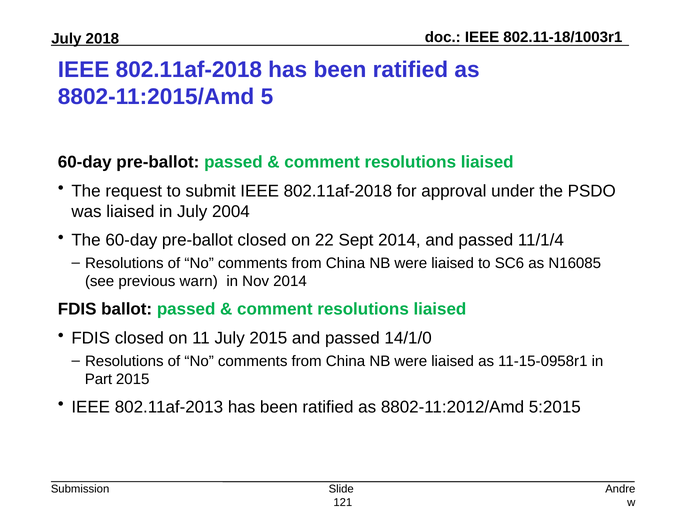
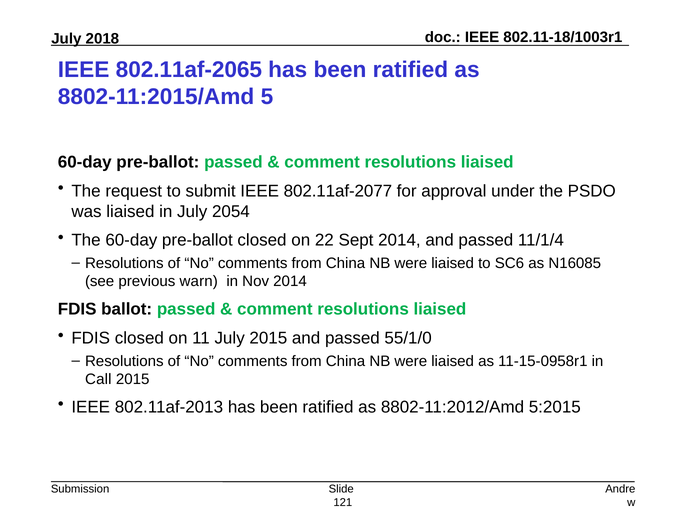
802.11af-2018 at (189, 70): 802.11af-2018 -> 802.11af-2065
submit IEEE 802.11af-2018: 802.11af-2018 -> 802.11af-2077
2004: 2004 -> 2054
14/1/0: 14/1/0 -> 55/1/0
Part: Part -> Call
